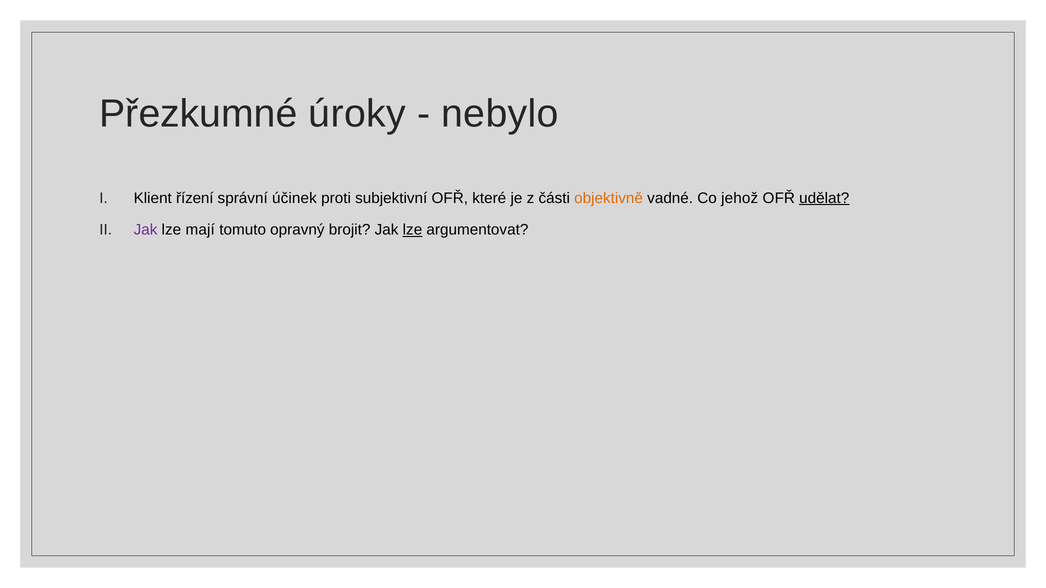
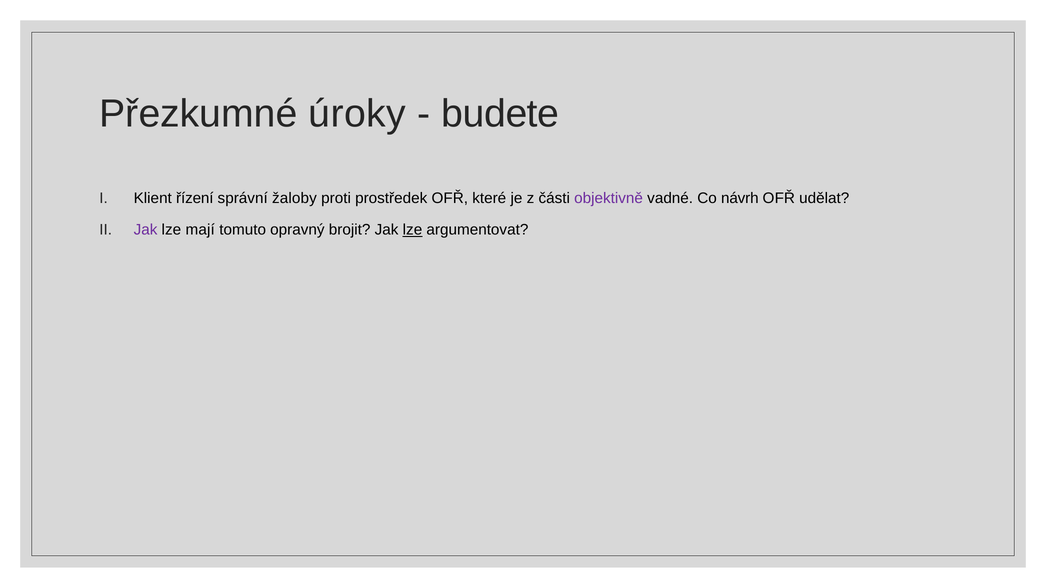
nebylo: nebylo -> budete
účinek: účinek -> žaloby
subjektivní: subjektivní -> prostředek
objektivně colour: orange -> purple
jehož: jehož -> návrh
udělat underline: present -> none
